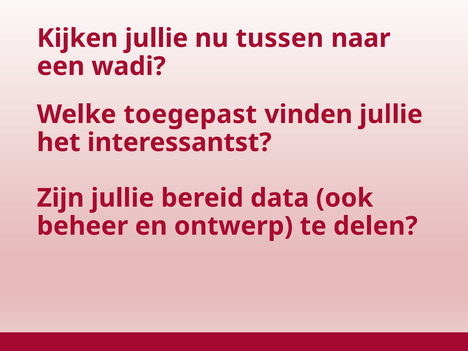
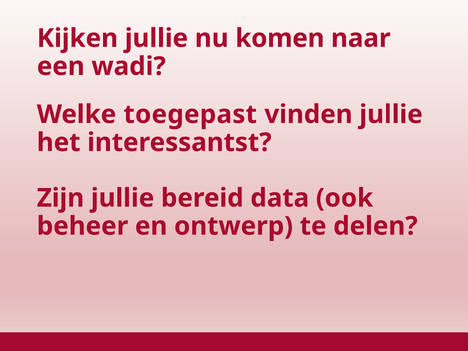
tussen: tussen -> komen
